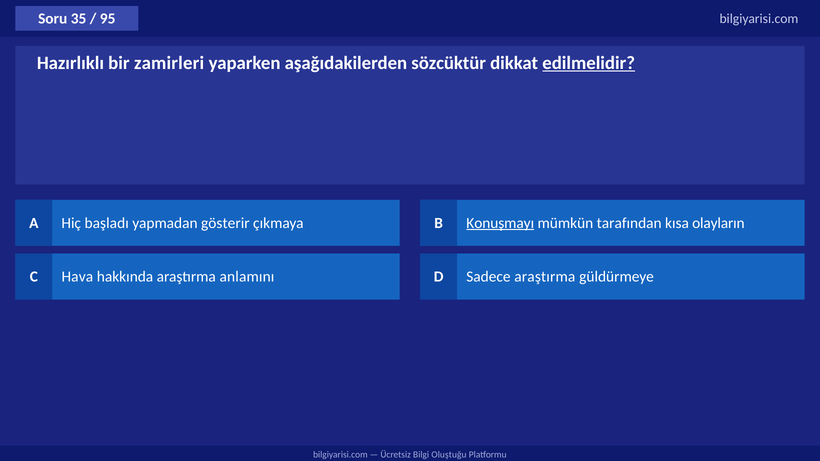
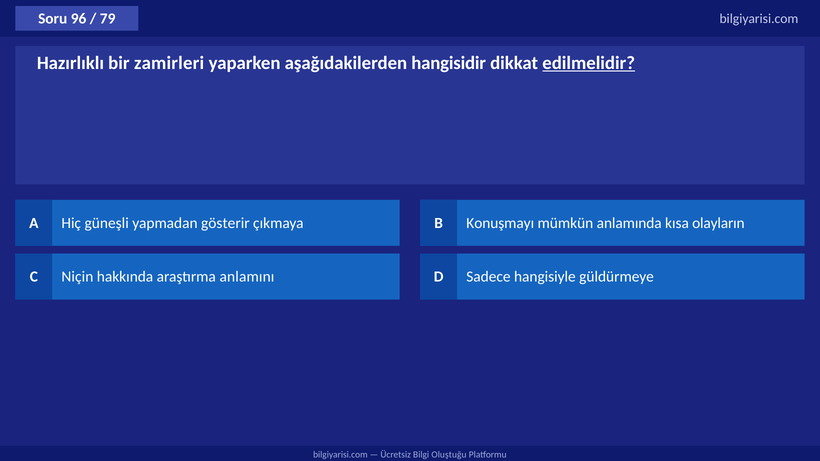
35: 35 -> 96
95: 95 -> 79
sözcüktür: sözcüktür -> hangisidir
başladı: başladı -> güneşli
Konuşmayı underline: present -> none
tarafından: tarafından -> anlamında
Hava: Hava -> Niçin
Sadece araştırma: araştırma -> hangisiyle
